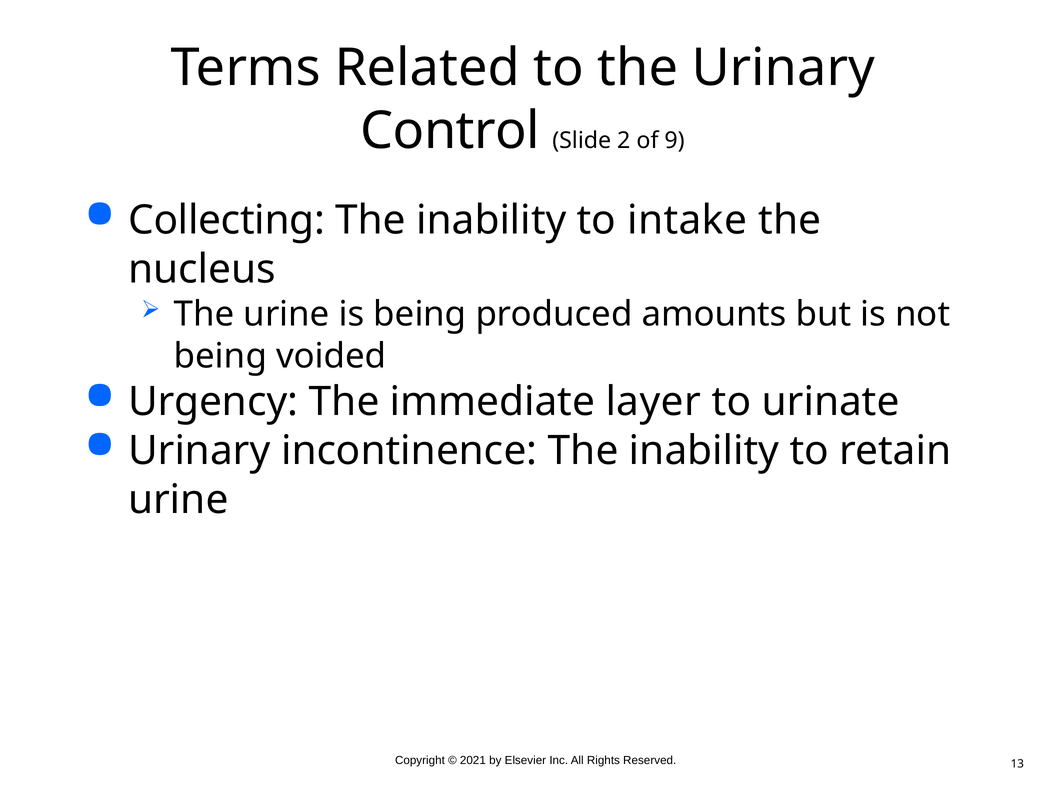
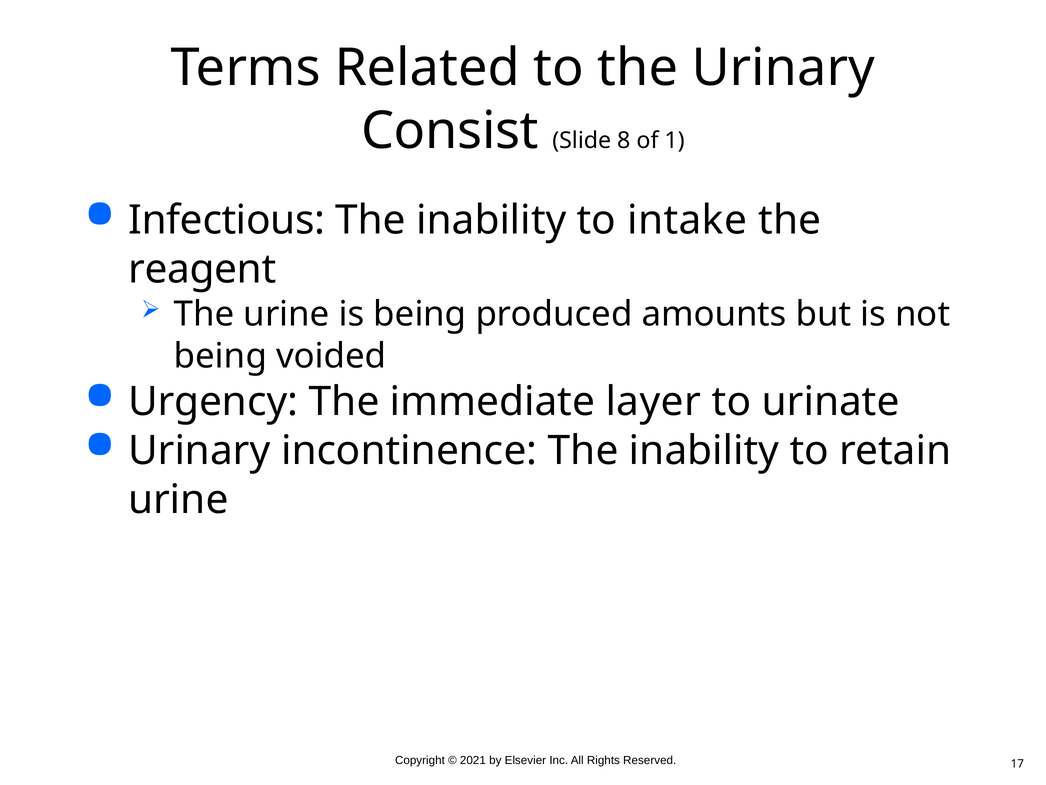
Control: Control -> Consist
2: 2 -> 8
9: 9 -> 1
Collecting: Collecting -> Infectious
nucleus: nucleus -> reagent
13: 13 -> 17
